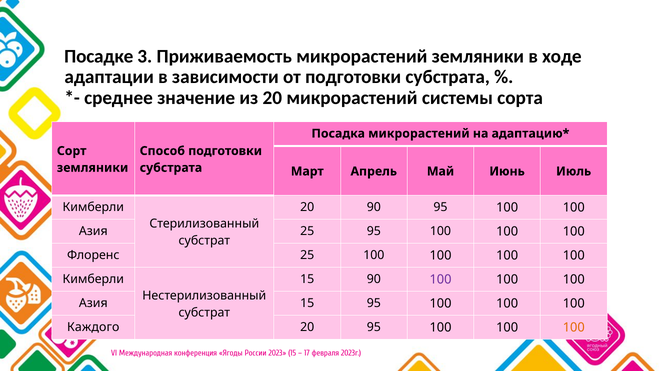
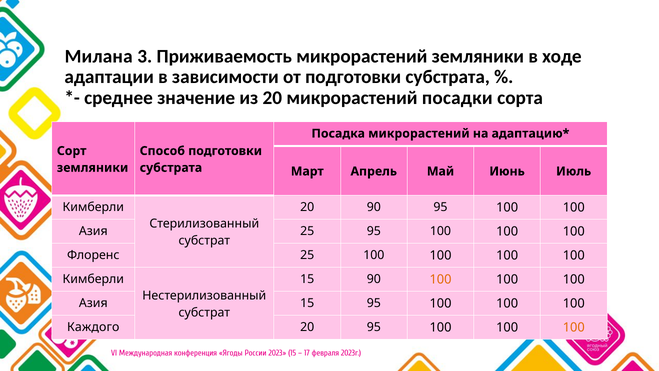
Посадке: Посадке -> Милана
системы: системы -> посадки
100 at (441, 279) colour: purple -> orange
